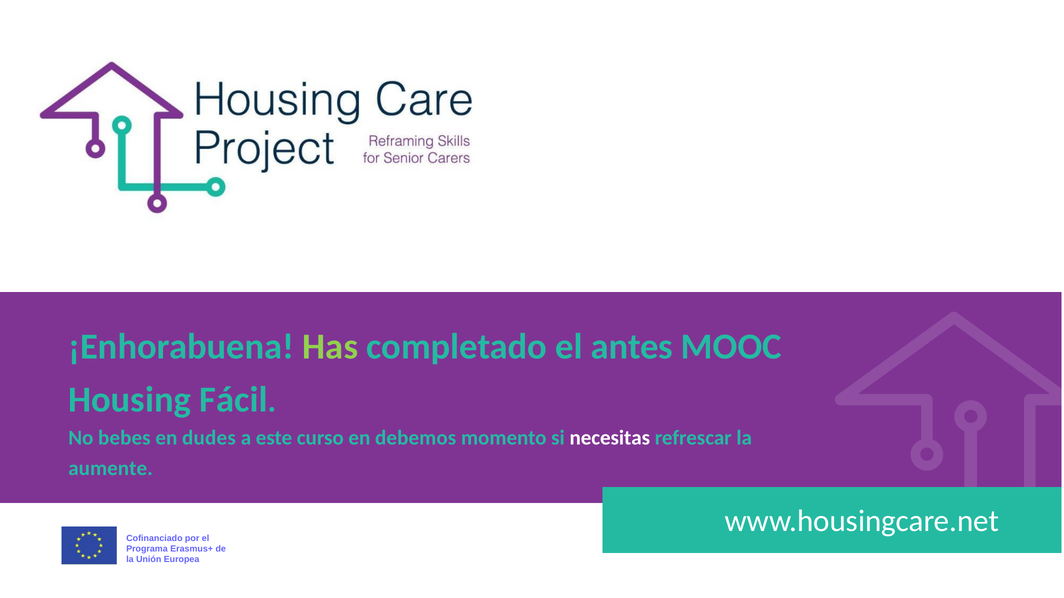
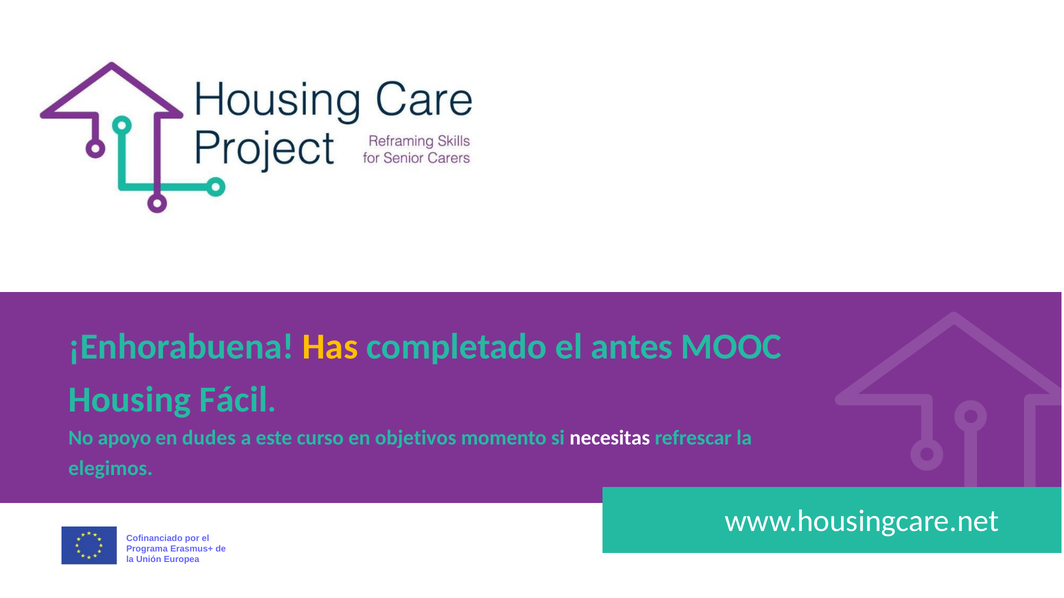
Has colour: light green -> yellow
bebes: bebes -> apoyo
debemos: debemos -> objetivos
aumente: aumente -> elegimos
